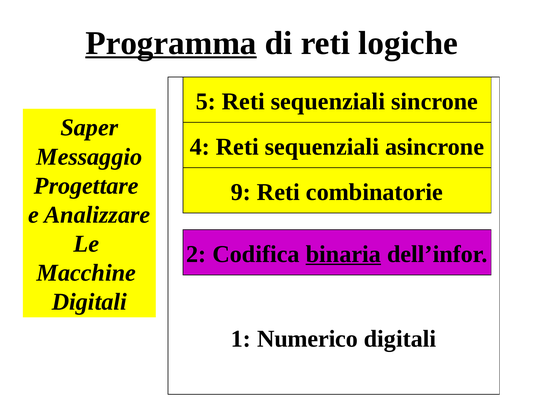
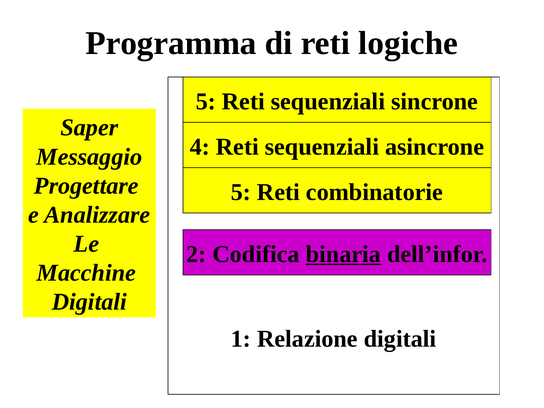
Programma underline: present -> none
9 at (241, 192): 9 -> 5
Numerico: Numerico -> Relazione
